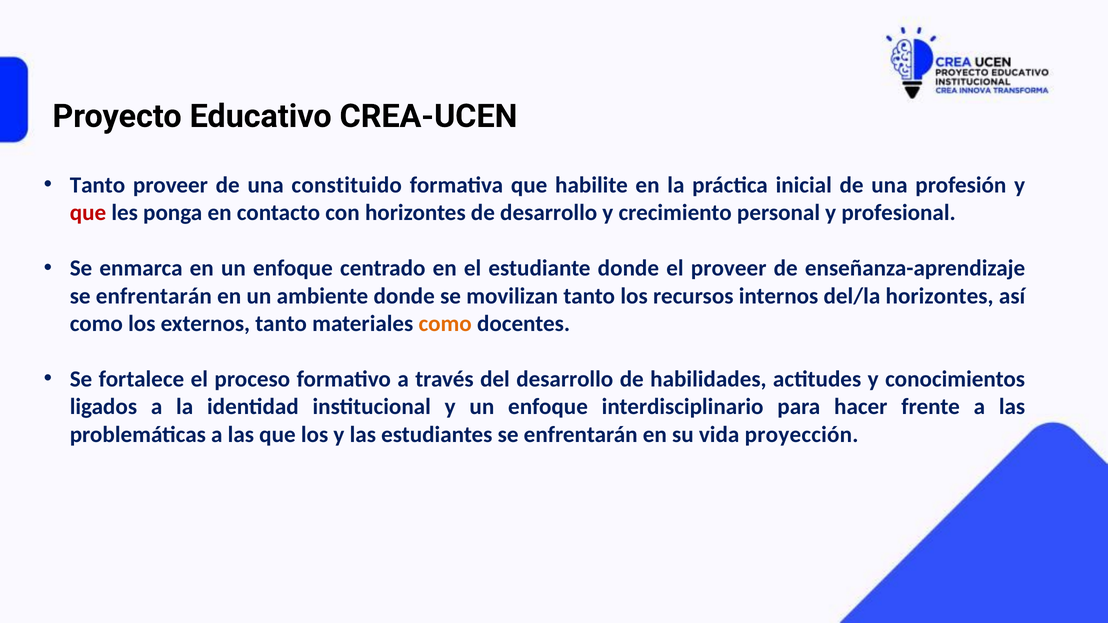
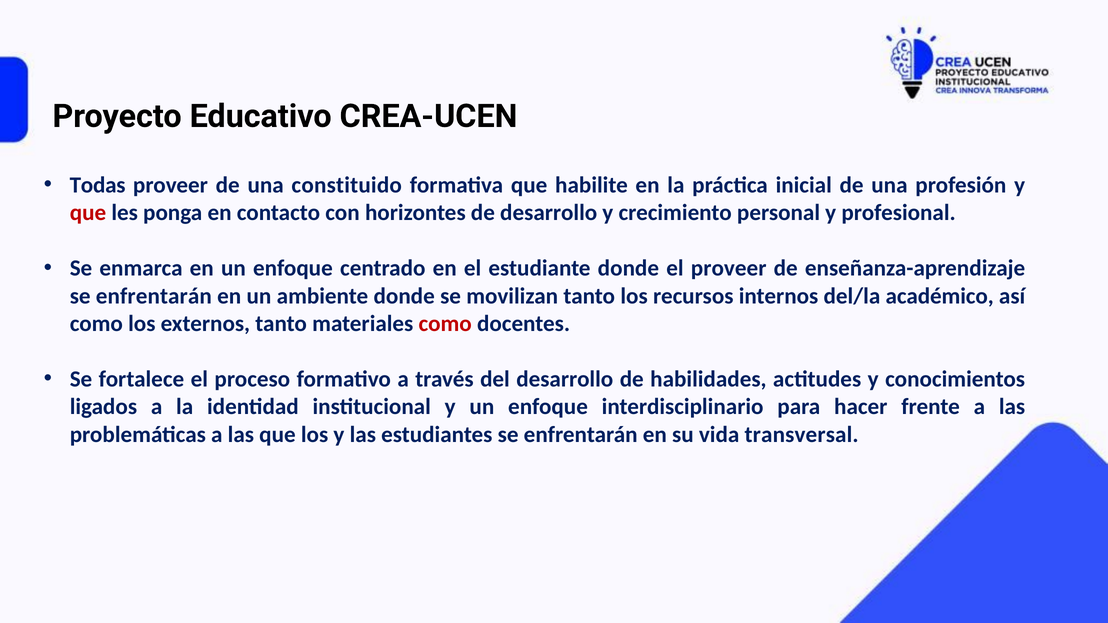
Tanto at (97, 185): Tanto -> Todas
del/la horizontes: horizontes -> académico
como at (445, 324) colour: orange -> red
proyección: proyección -> transversal
